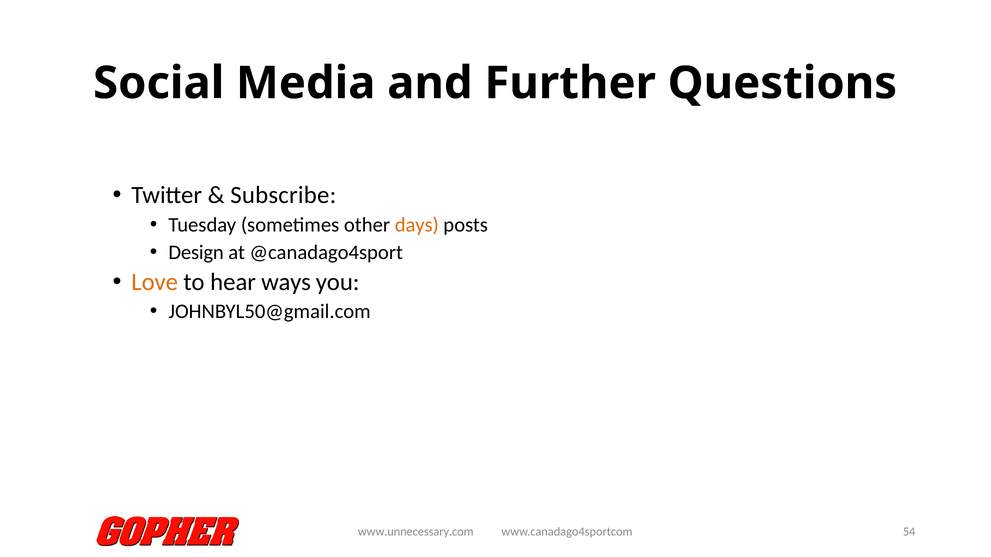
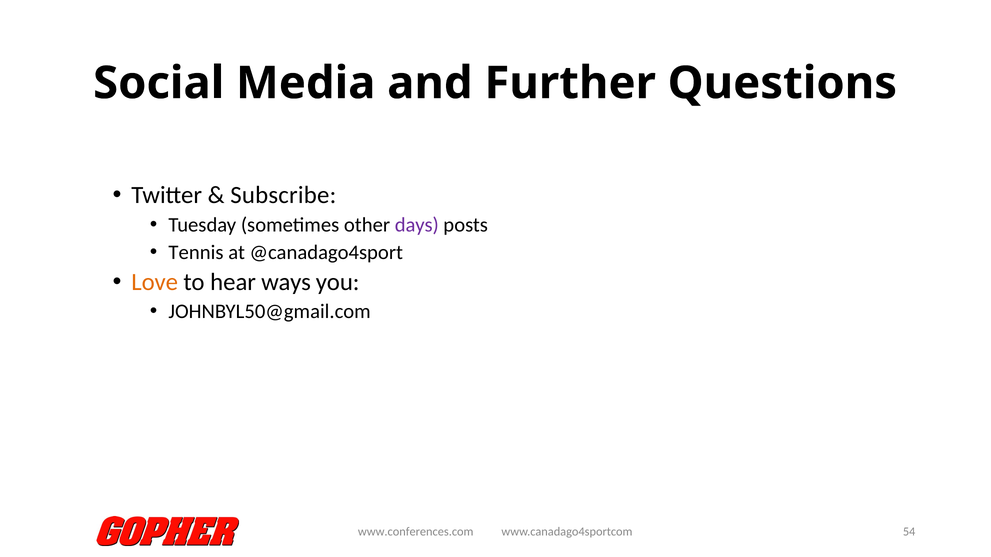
days colour: orange -> purple
Design: Design -> Tennis
www.unnecessary.com: www.unnecessary.com -> www.conferences.com
